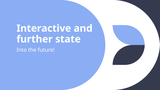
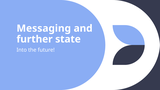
Interactive: Interactive -> Messaging
